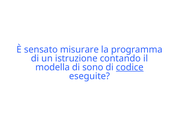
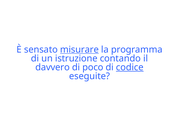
misurare underline: none -> present
modella: modella -> davvero
sono: sono -> poco
